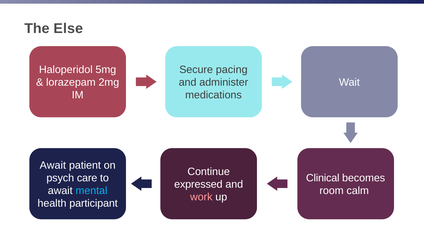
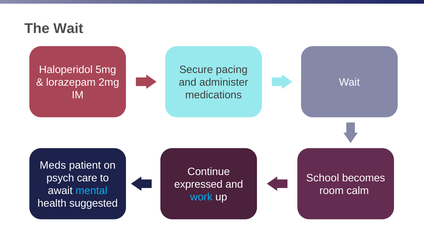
The Else: Else -> Wait
Await at (53, 166): Await -> Meds
Clinical: Clinical -> School
work colour: pink -> light blue
participant: participant -> suggested
